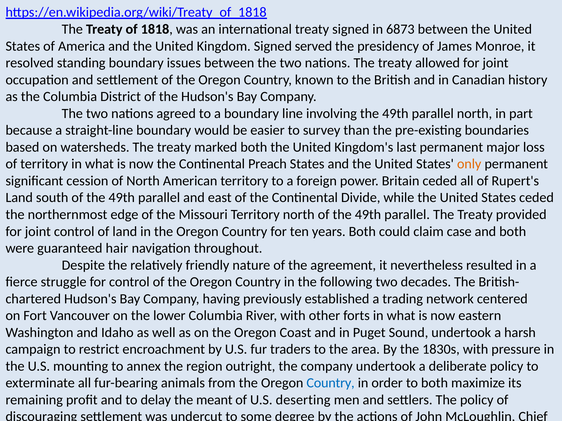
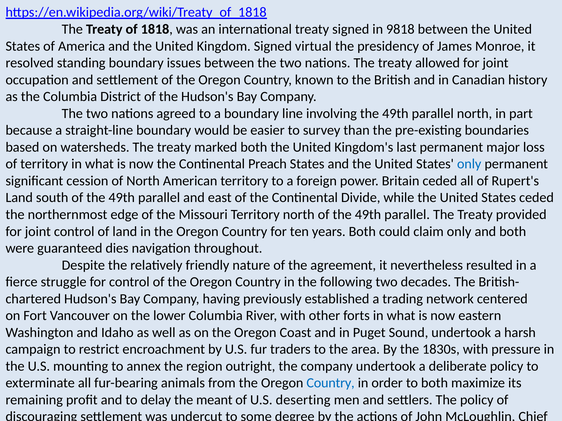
6873: 6873 -> 9818
served: served -> virtual
only at (469, 164) colour: orange -> blue
claim case: case -> only
hair: hair -> dies
